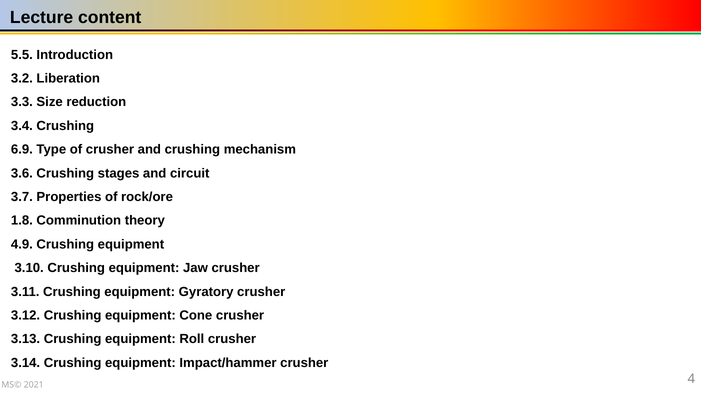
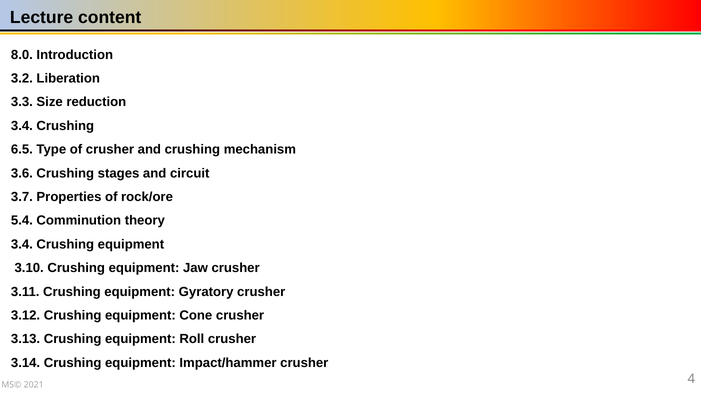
5.5: 5.5 -> 8.0
6.9: 6.9 -> 6.5
1.8: 1.8 -> 5.4
4.9 at (22, 244): 4.9 -> 3.4
